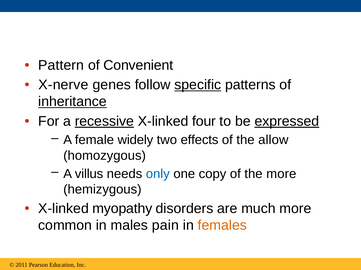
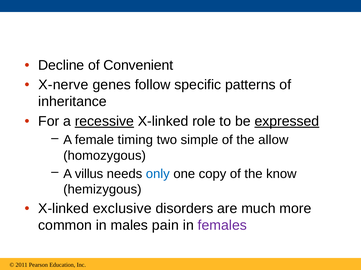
Pattern: Pattern -> Decline
specific underline: present -> none
inheritance underline: present -> none
four: four -> role
widely: widely -> timing
effects: effects -> simple
the more: more -> know
myopathy: myopathy -> exclusive
females colour: orange -> purple
